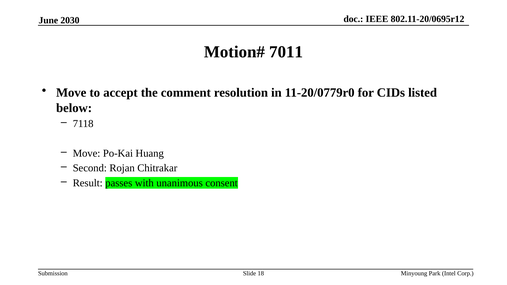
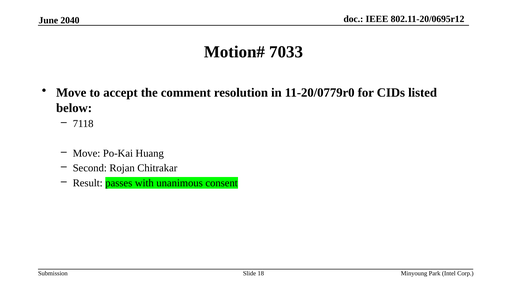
2030: 2030 -> 2040
7011: 7011 -> 7033
